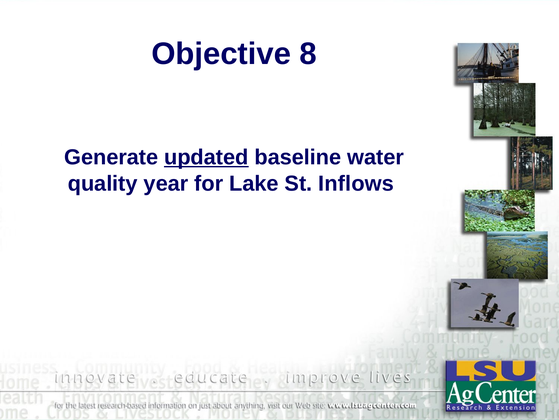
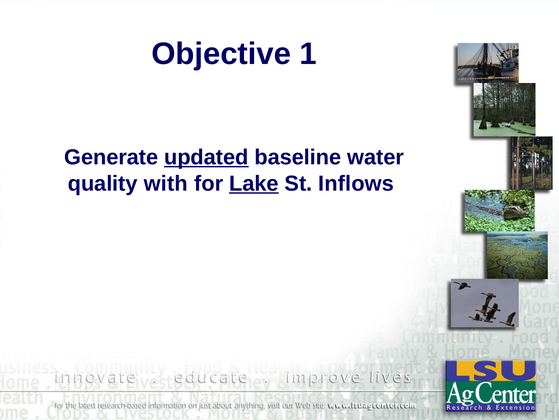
8: 8 -> 1
year: year -> with
Lake underline: none -> present
